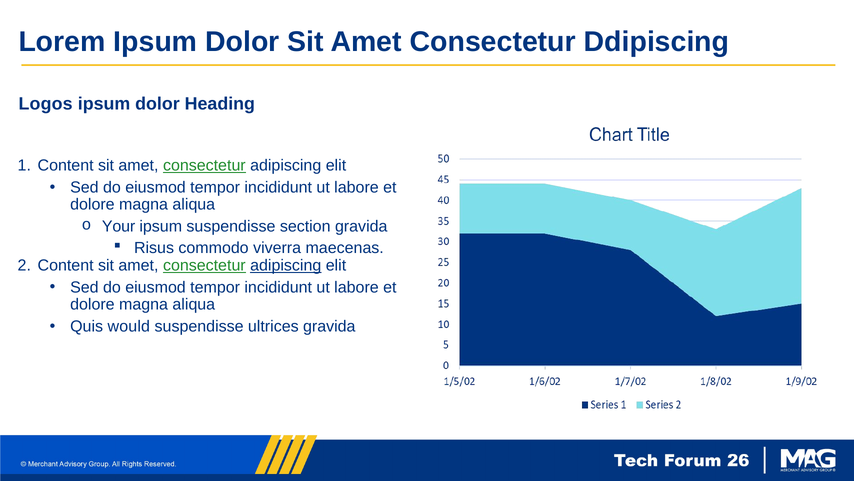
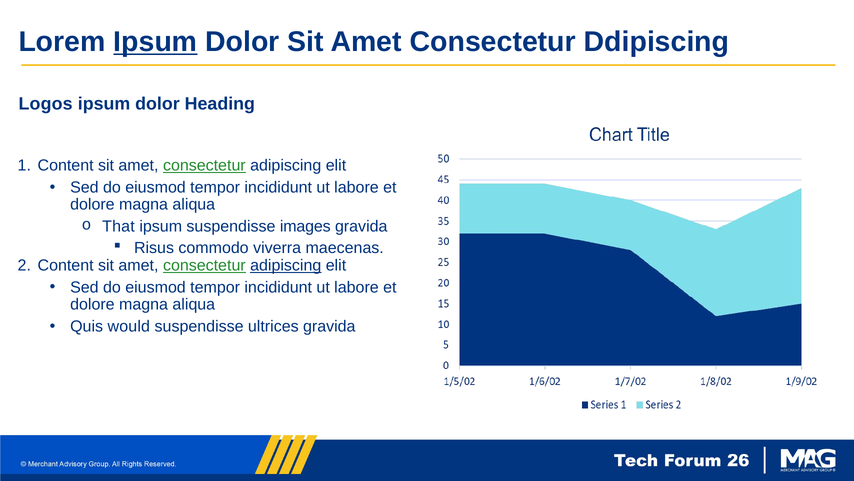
Ipsum at (155, 42) underline: none -> present
Your: Your -> That
section: section -> images
